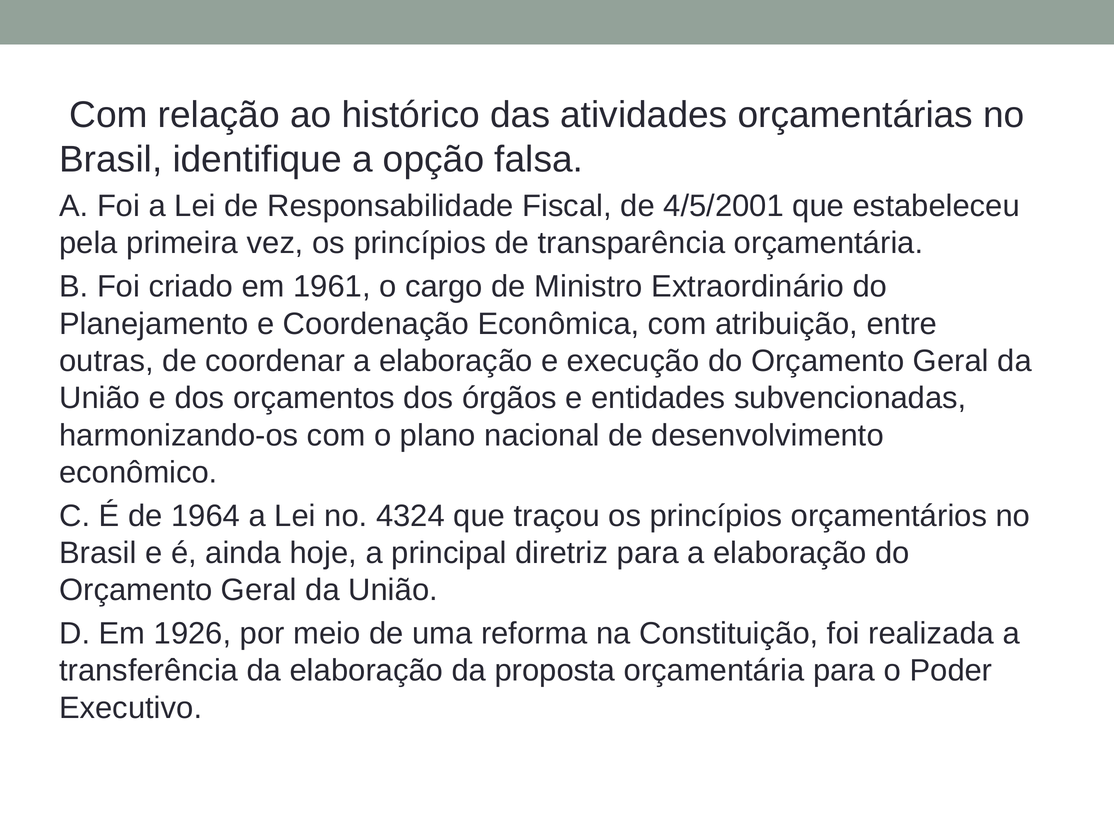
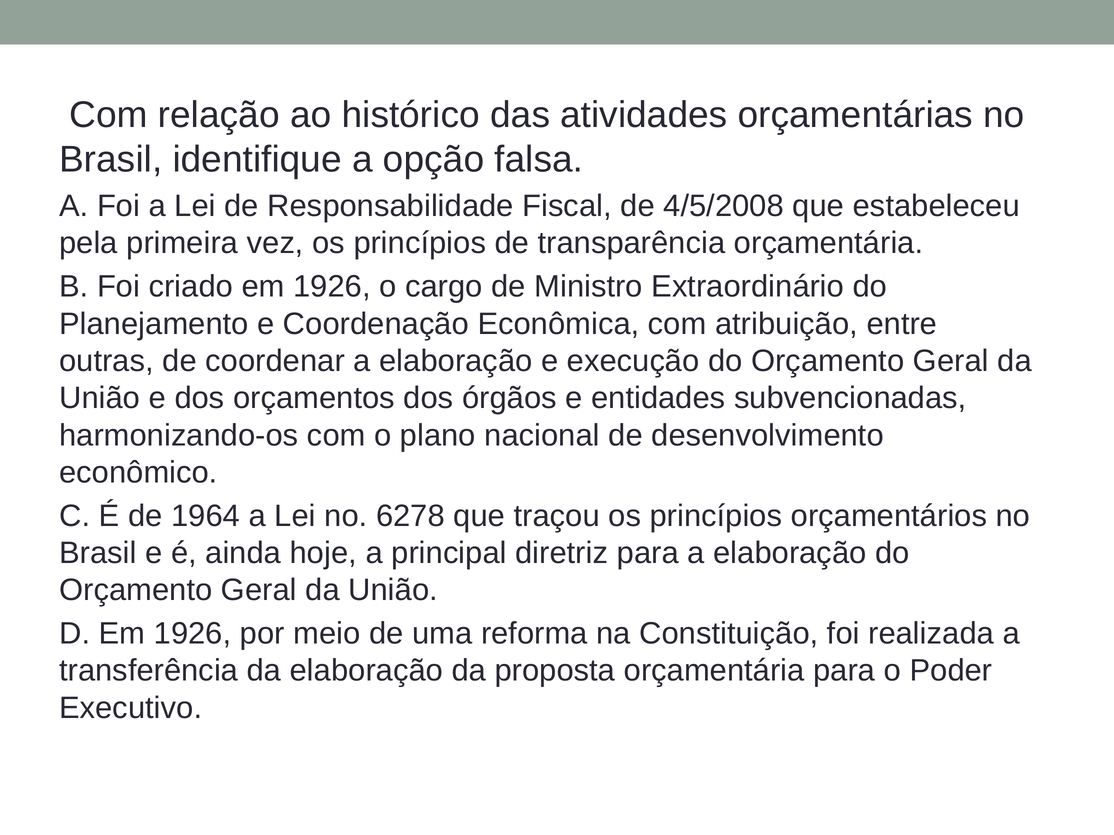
4/5/2001: 4/5/2001 -> 4/5/2008
criado em 1961: 1961 -> 1926
4324: 4324 -> 6278
